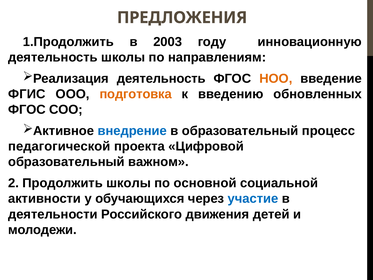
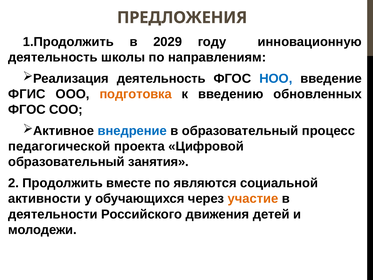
2003: 2003 -> 2029
НОО colour: orange -> blue
важном: важном -> занятия
Продолжить школы: школы -> вместе
основной: основной -> являются
участие colour: blue -> orange
